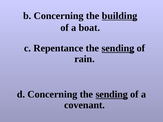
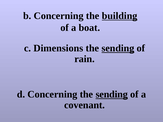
Repentance: Repentance -> Dimensions
